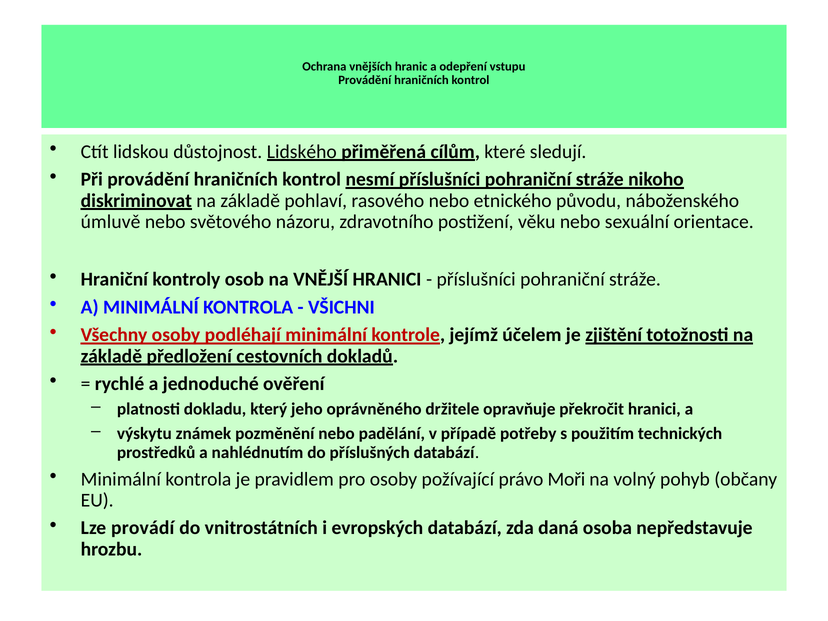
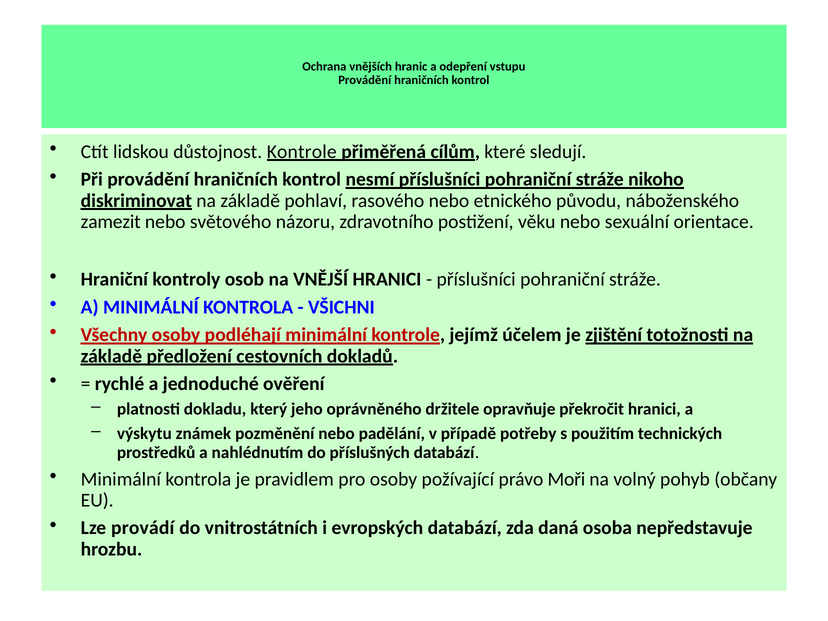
důstojnost Lidského: Lidského -> Kontrole
úmluvě: úmluvě -> zamezit
